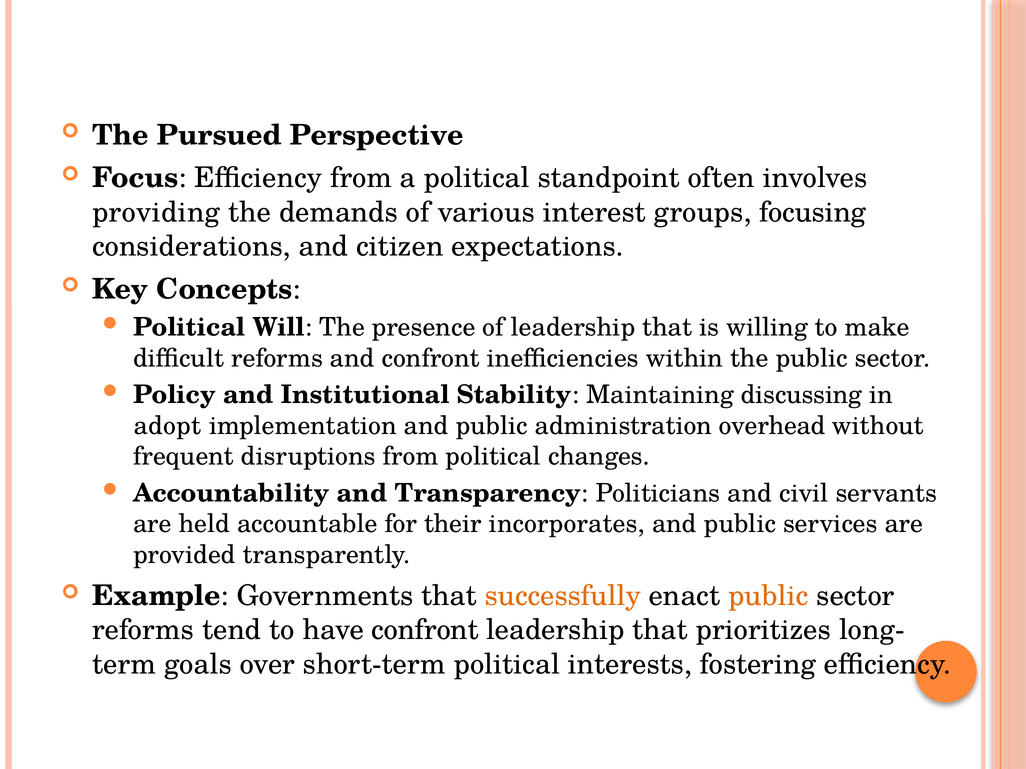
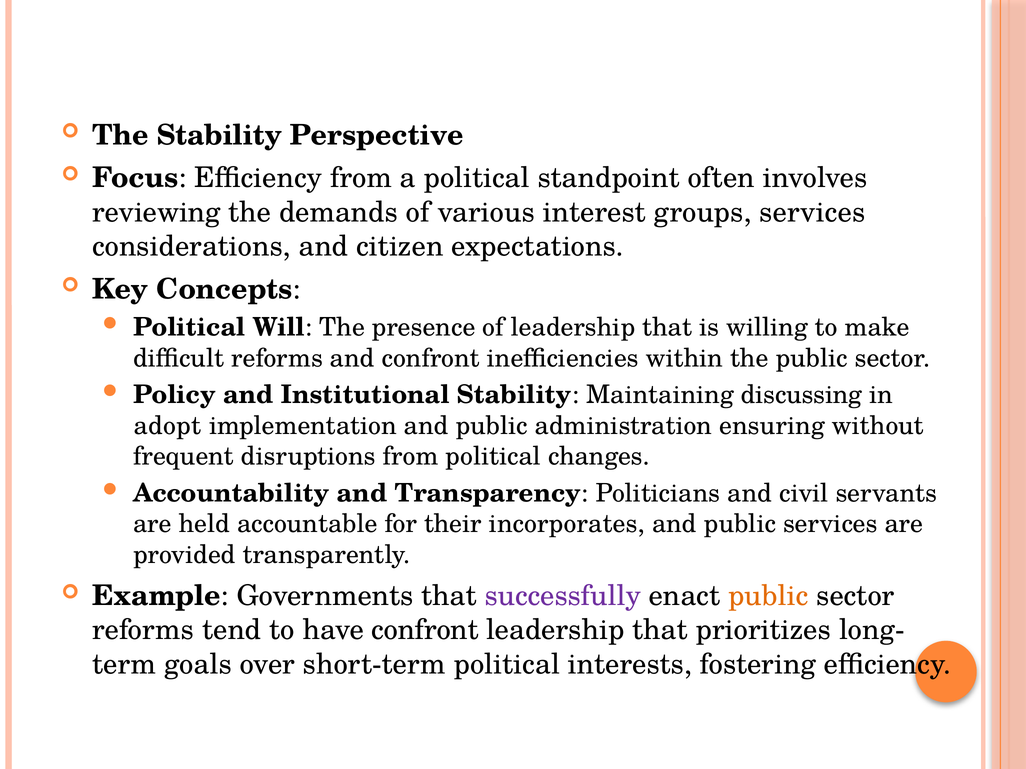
The Pursued: Pursued -> Stability
providing: providing -> reviewing
groups focusing: focusing -> services
overhead: overhead -> ensuring
successfully colour: orange -> purple
